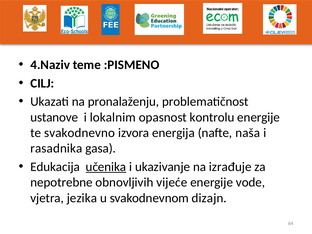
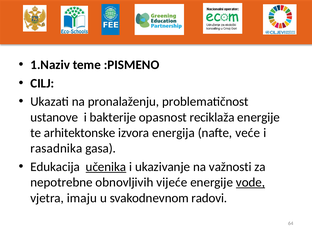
4.Naziv: 4.Naziv -> 1.Naziv
lokalnim: lokalnim -> bakterije
kontrolu: kontrolu -> reciklaža
svakodnevno: svakodnevno -> arhitektonske
naša: naša -> veće
izrađuje: izrađuje -> važnosti
vode underline: none -> present
jezika: jezika -> imaju
dizajn: dizajn -> radovi
